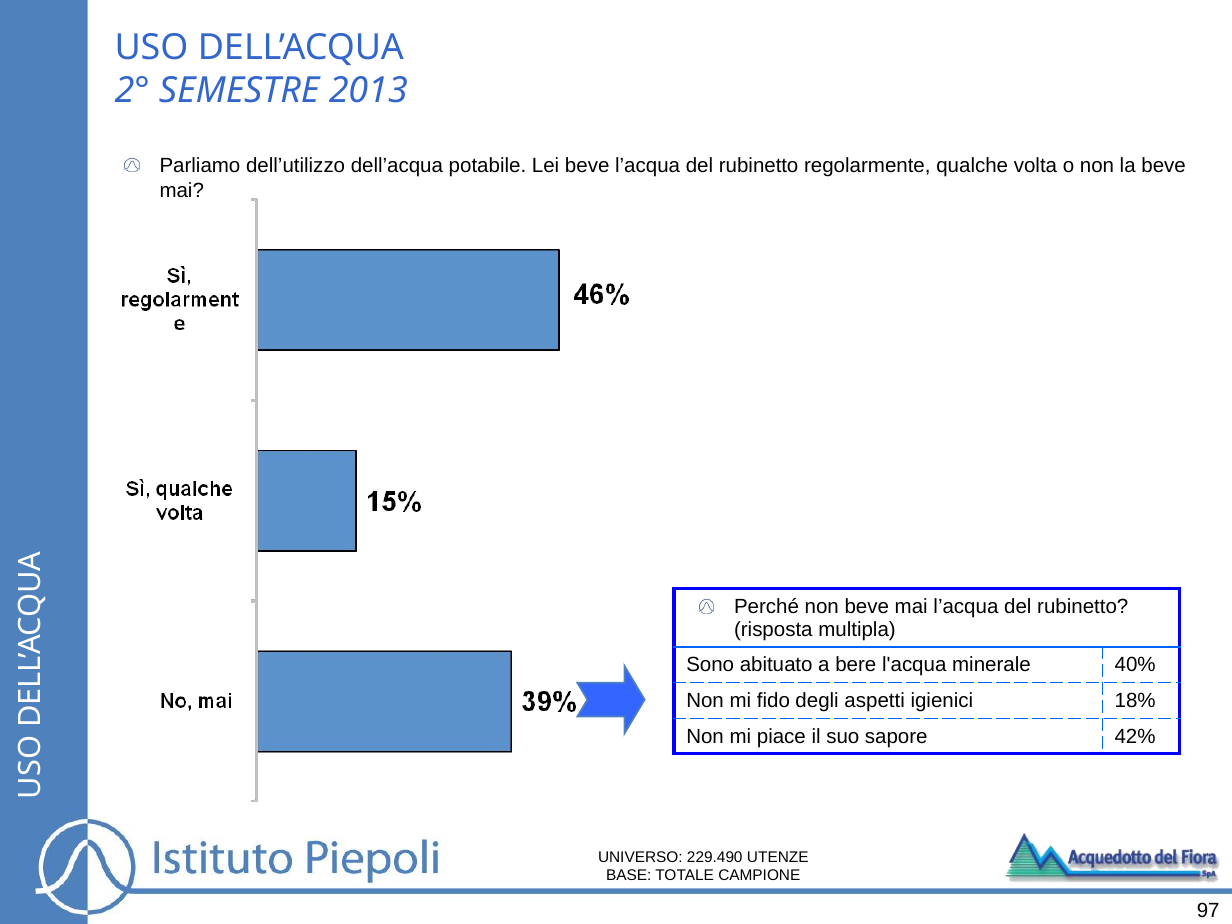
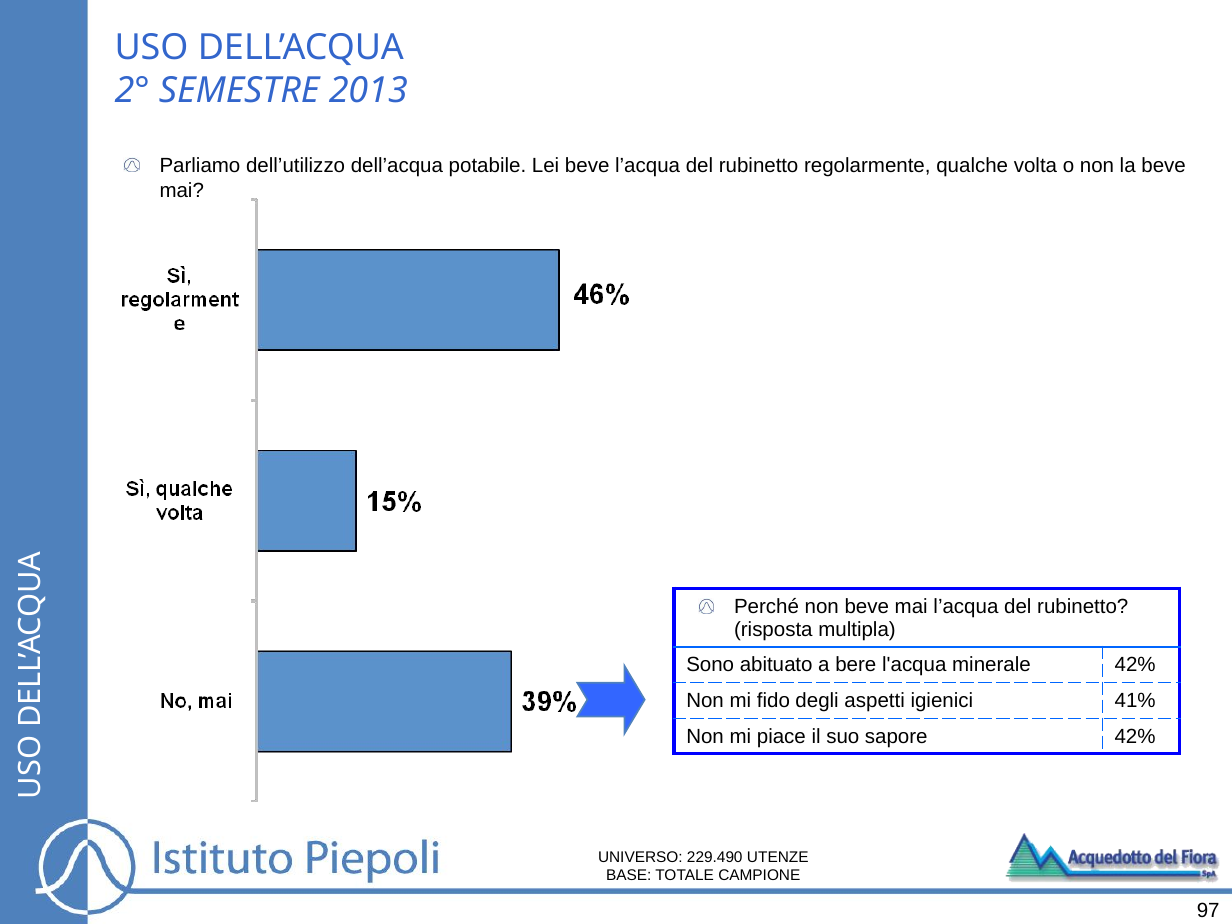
minerale 40%: 40% -> 42%
18%: 18% -> 41%
